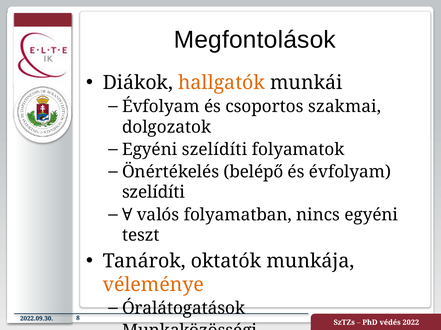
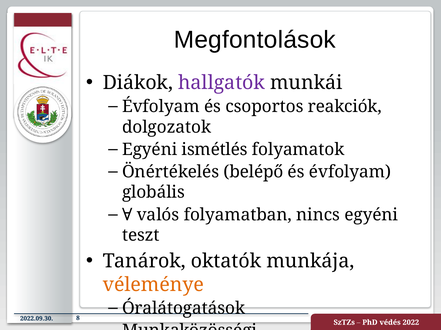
hallgatók colour: orange -> purple
csoportos szakmai: szakmai -> reakciók
Egyéni szelídíti: szelídíti -> ismétlés
szelídíti at (153, 193): szelídíti -> globális
